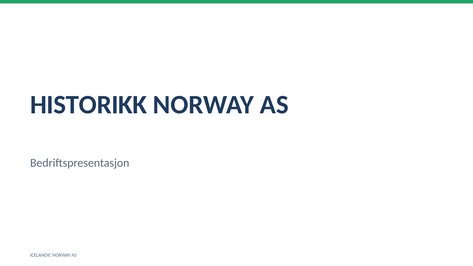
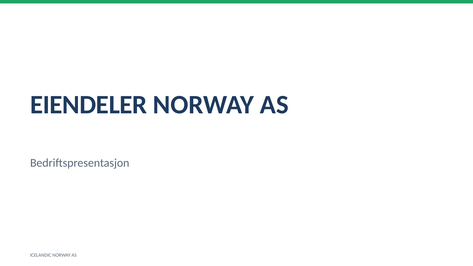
HISTORIKK: HISTORIKK -> EIENDELER
